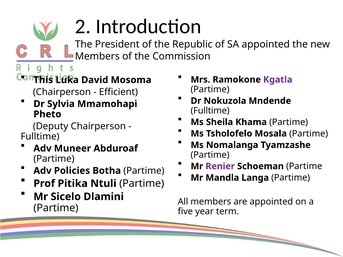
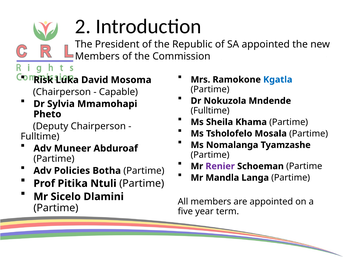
This: This -> Risk
Kgatla colour: purple -> blue
Efficient: Efficient -> Capable
